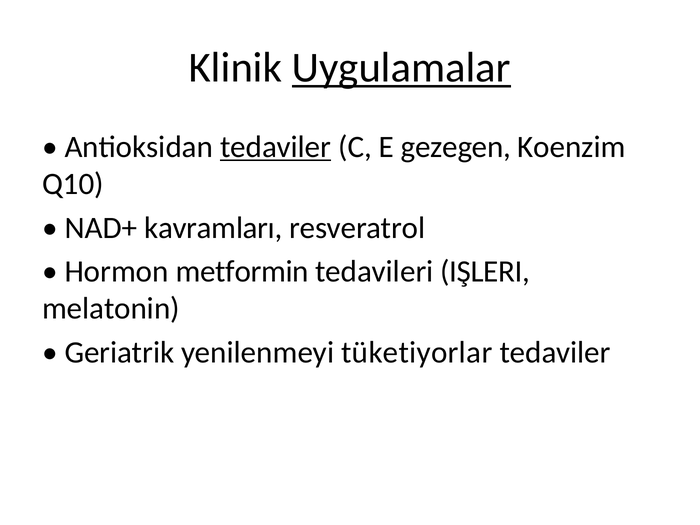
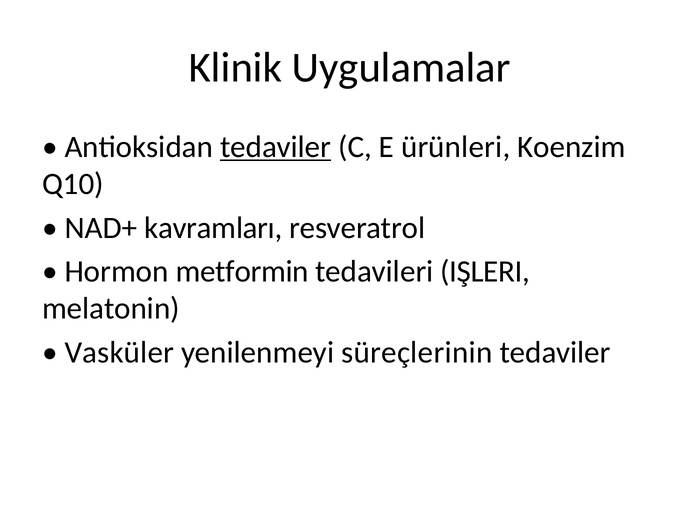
Uygulamalar underline: present -> none
gezegen: gezegen -> ürünleri
Geriatrik: Geriatrik -> Vasküler
tüketiyorlar: tüketiyorlar -> süreçlerinin
